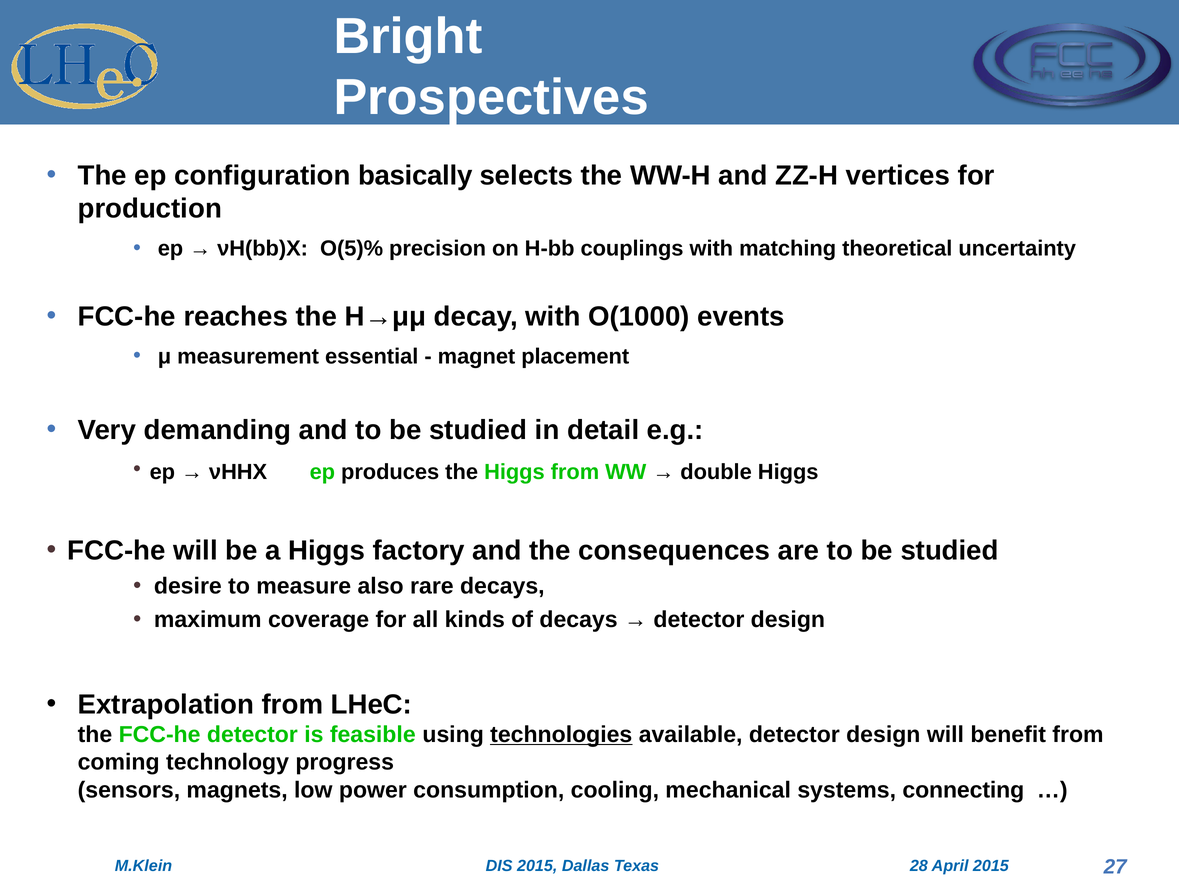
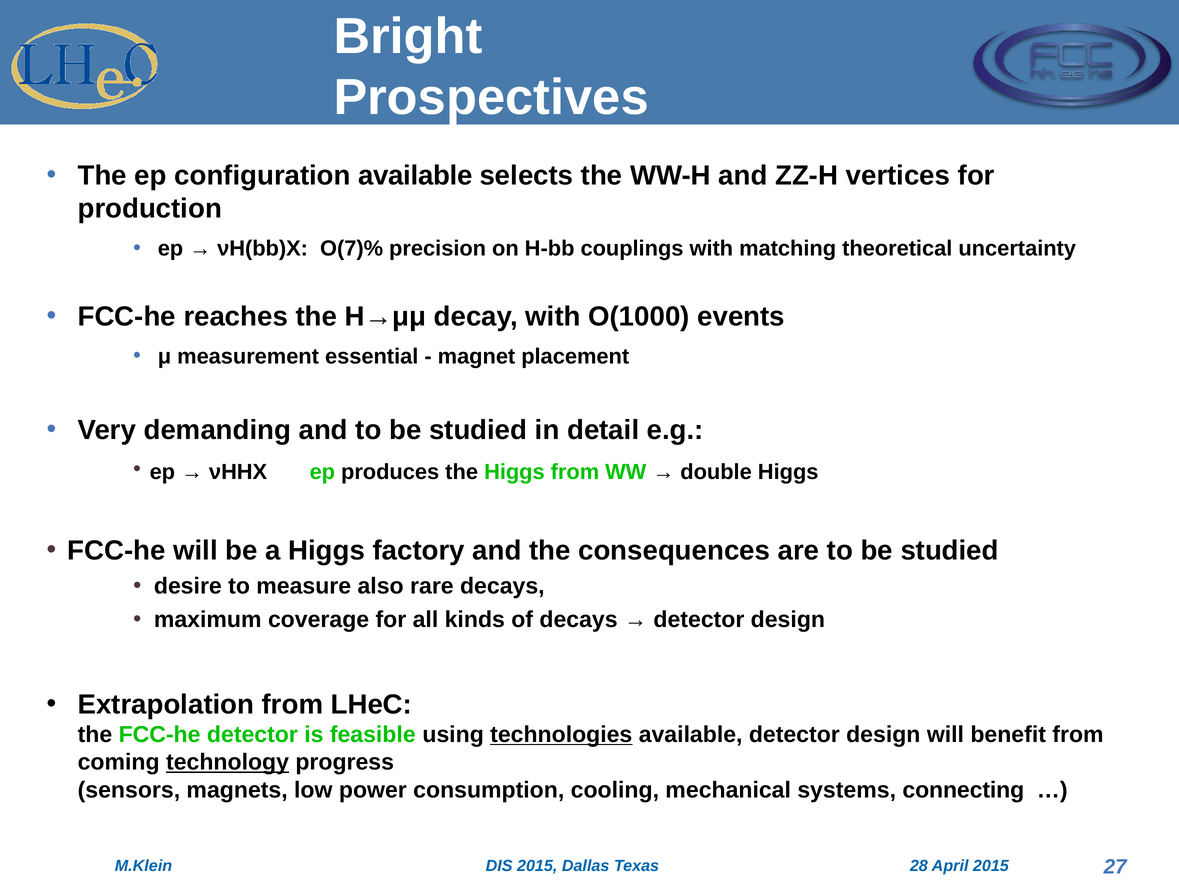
configuration basically: basically -> available
O(5)%: O(5)% -> O(7)%
technology underline: none -> present
